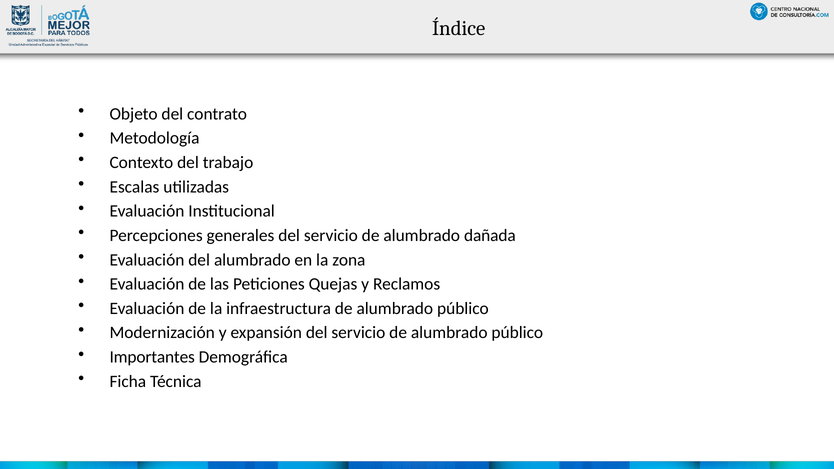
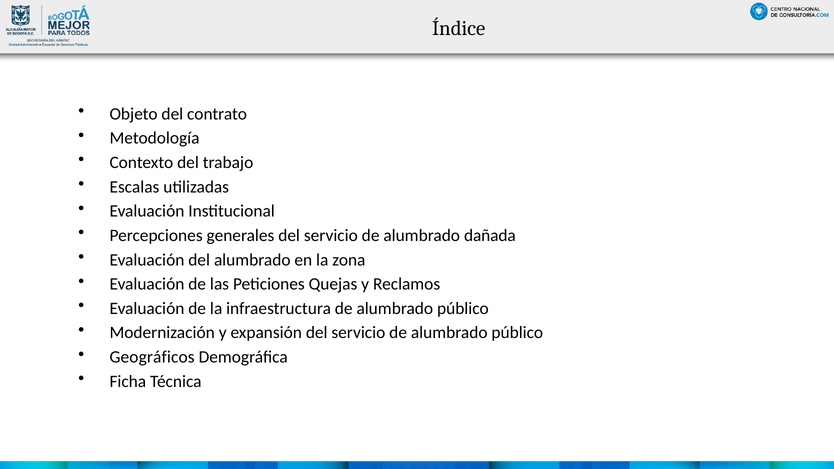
Importantes: Importantes -> Geográficos
